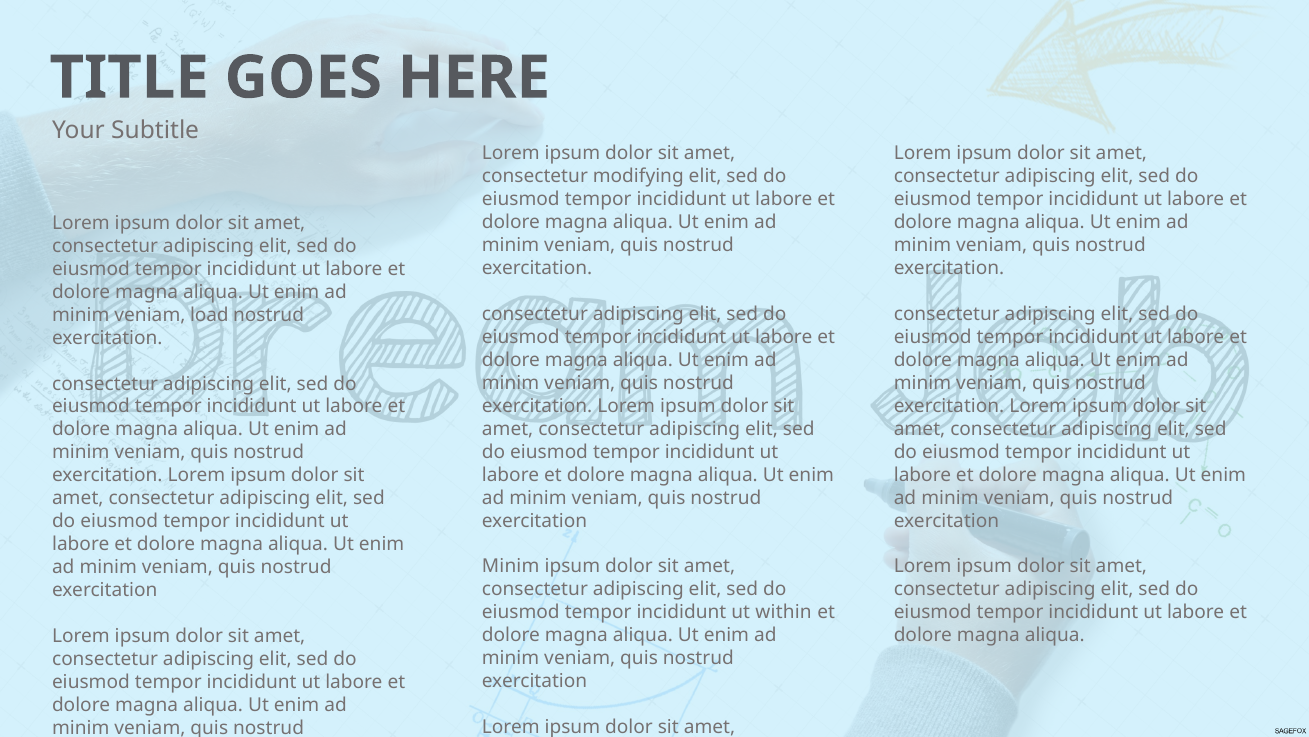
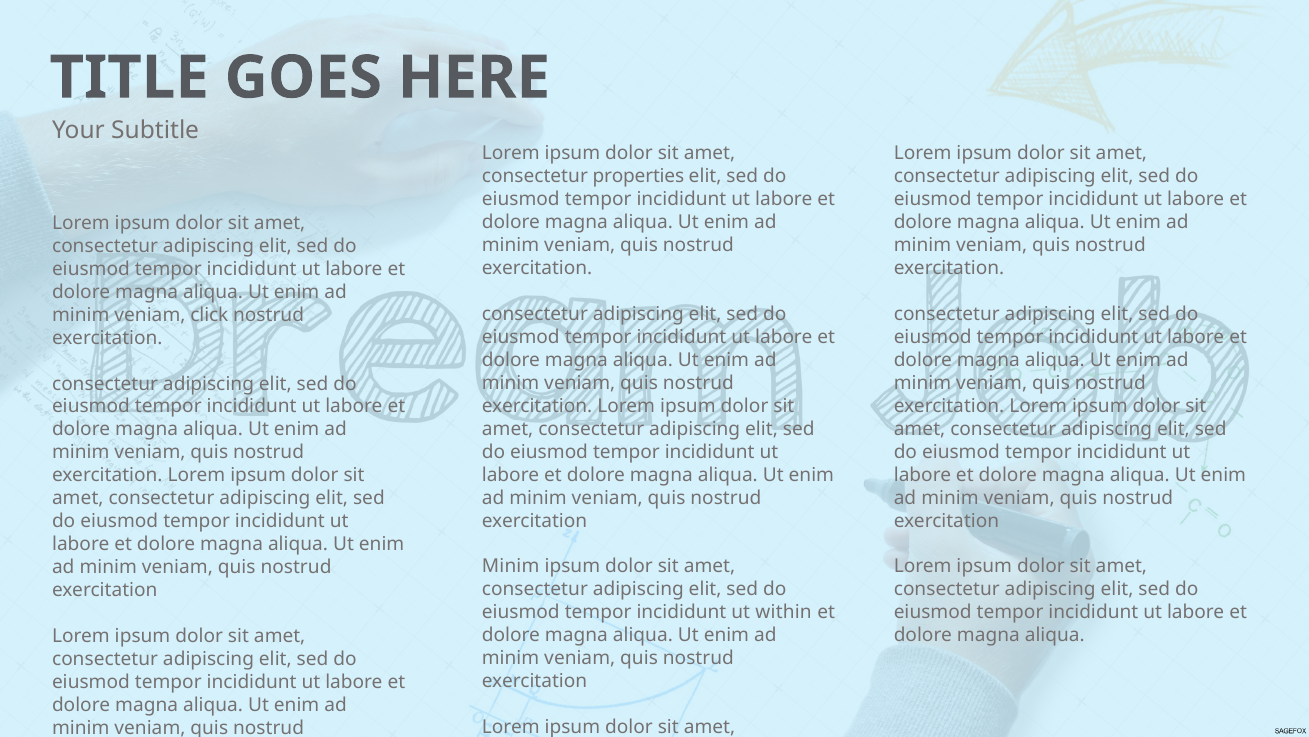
modifying: modifying -> properties
load: load -> click
